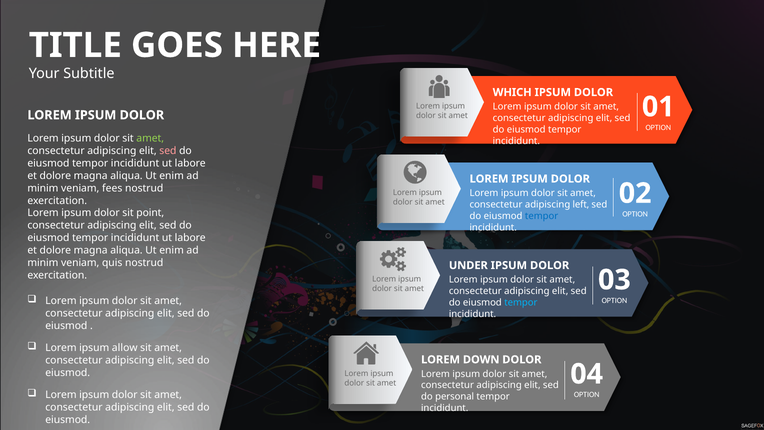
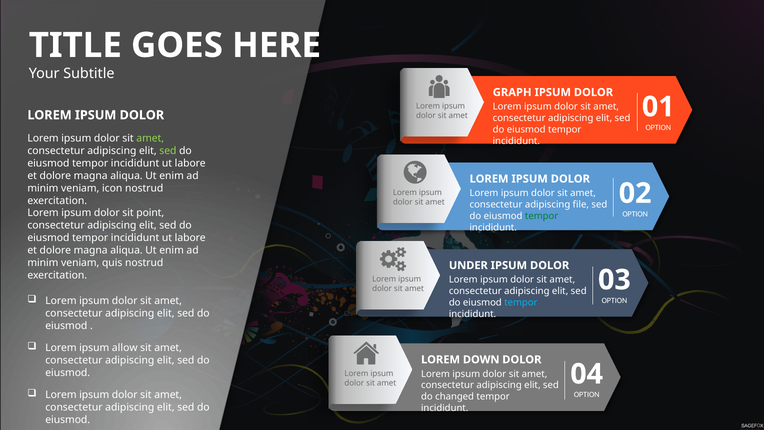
WHICH: WHICH -> GRAPH
sed at (168, 151) colour: pink -> light green
fees: fees -> icon
left: left -> file
tempor at (542, 216) colour: blue -> green
personal: personal -> changed
